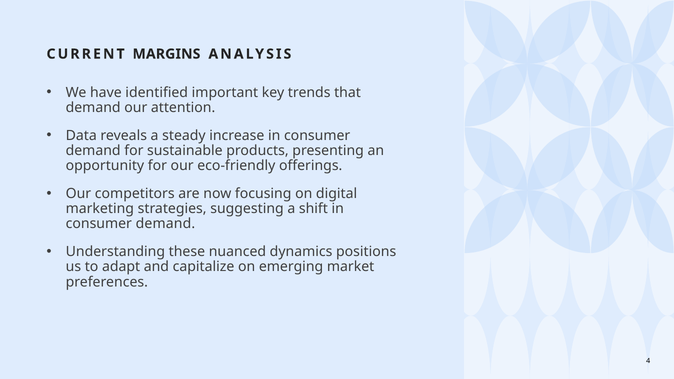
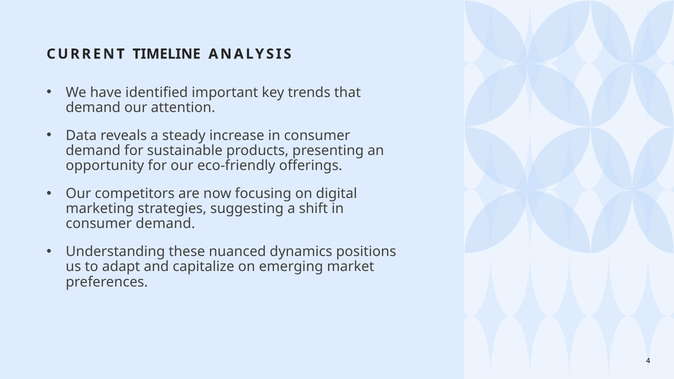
MARGINS: MARGINS -> TIMELINE
